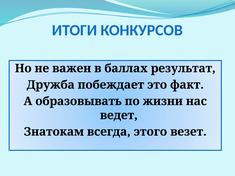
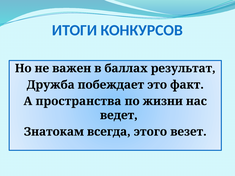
образовывать: образовывать -> пространства
